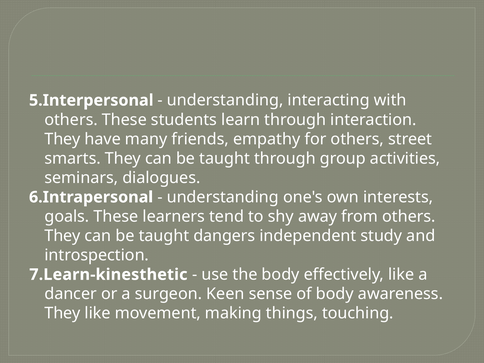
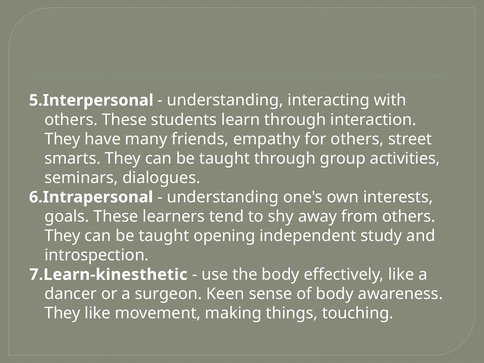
dangers: dangers -> opening
